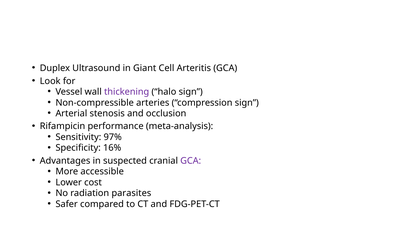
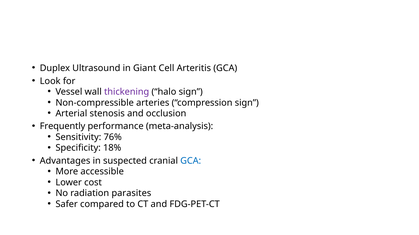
Rifampicin: Rifampicin -> Frequently
97%: 97% -> 76%
16%: 16% -> 18%
GCA at (191, 161) colour: purple -> blue
